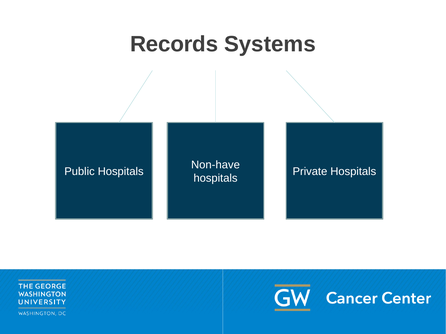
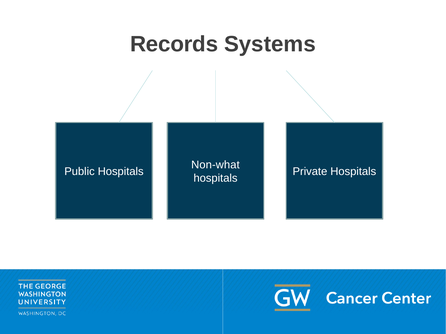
Non-have: Non-have -> Non-what
